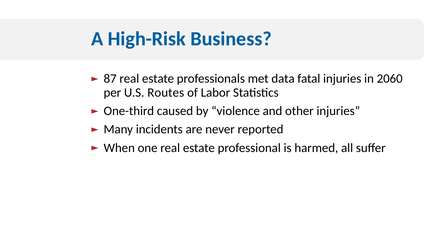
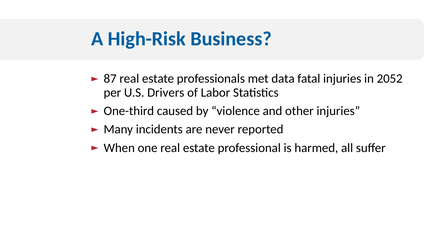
2060: 2060 -> 2052
Routes: Routes -> Drivers
